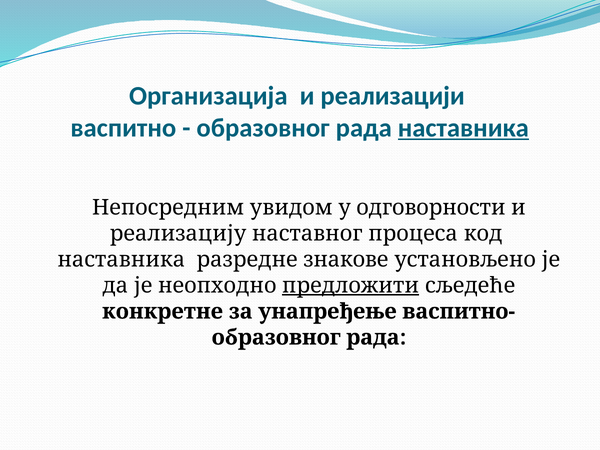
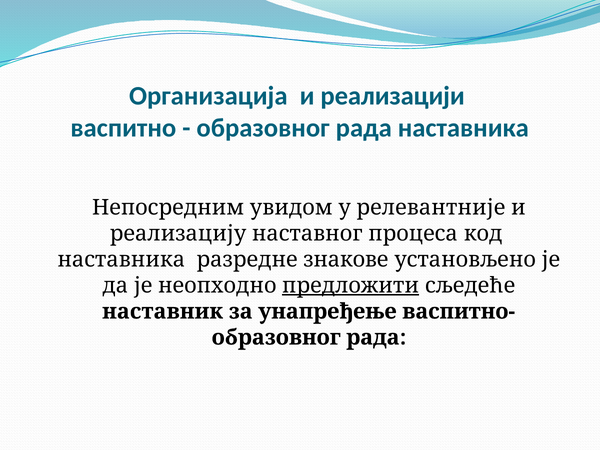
наставника at (463, 128) underline: present -> none
одговорности: одговорности -> релевантније
конкретне: конкретне -> наставник
